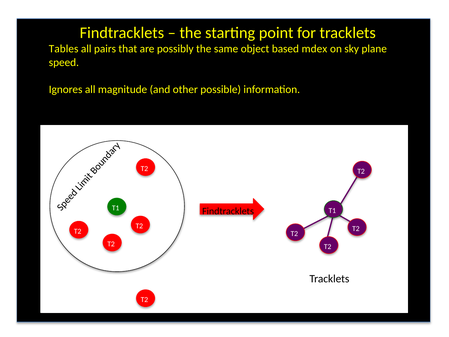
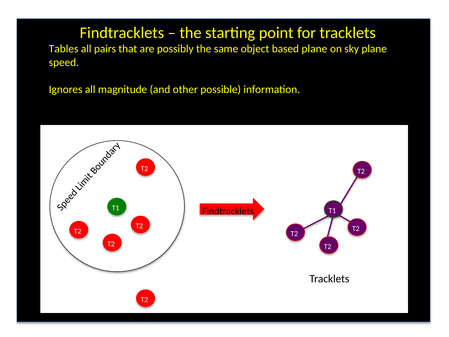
based mdex: mdex -> plane
